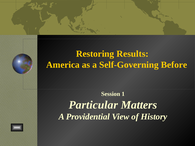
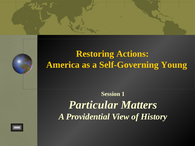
Results: Results -> Actions
Before: Before -> Young
